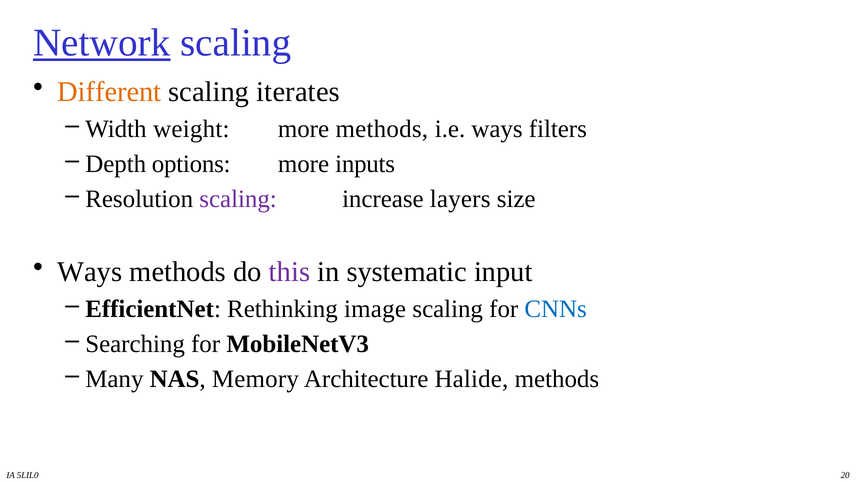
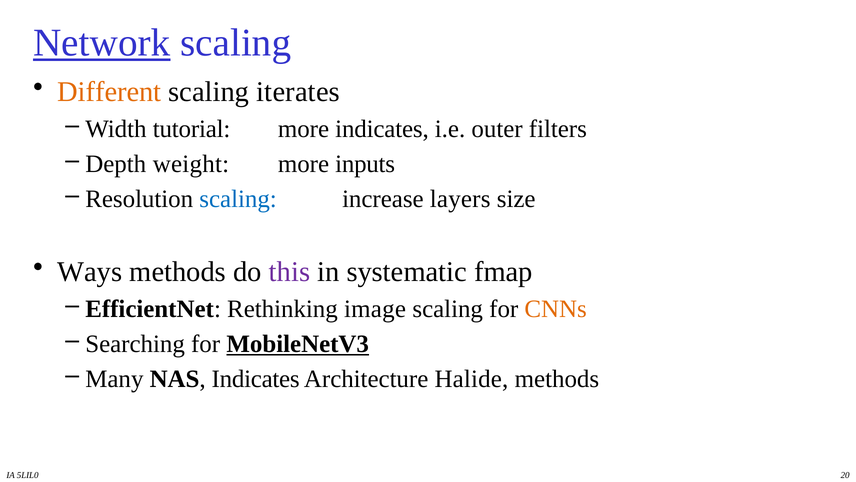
weight: weight -> tutorial
more methods: methods -> indicates
i.e ways: ways -> outer
options: options -> weight
scaling at (238, 199) colour: purple -> blue
input: input -> fmap
CNNs colour: blue -> orange
MobileNetV3 underline: none -> present
NAS Memory: Memory -> Indicates
